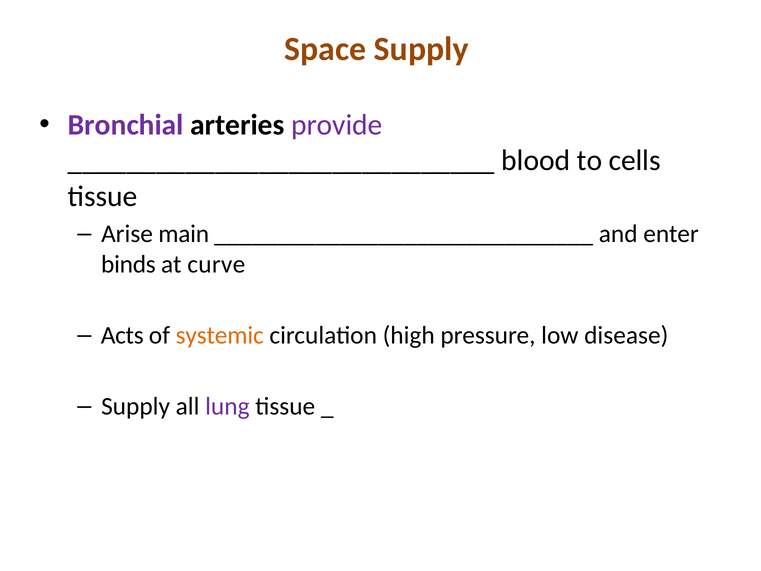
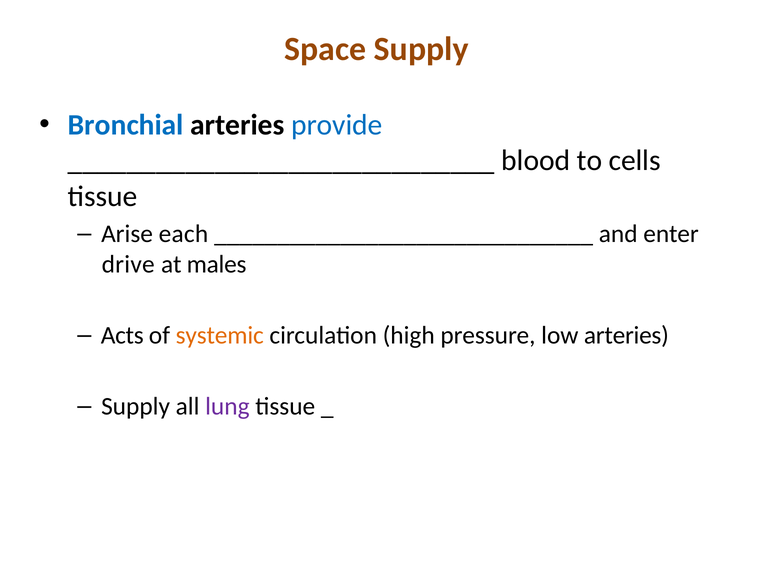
Bronchial colour: purple -> blue
provide colour: purple -> blue
main: main -> each
binds: binds -> drive
curve: curve -> males
low disease: disease -> arteries
